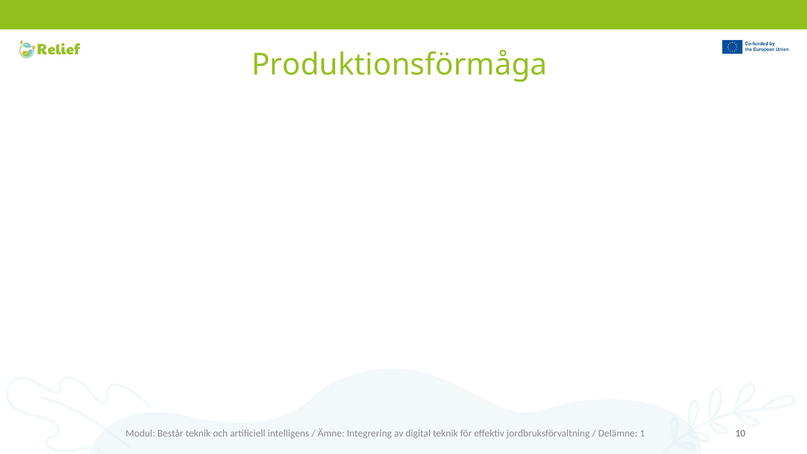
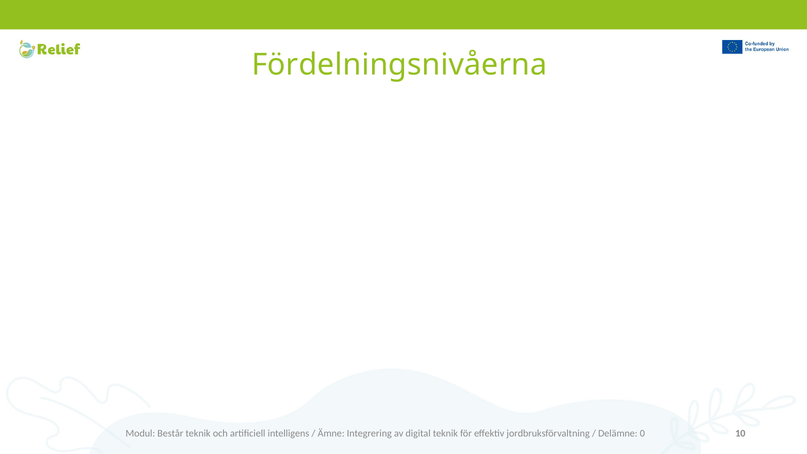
Produktionsförmåga: Produktionsförmåga -> Fördelningsnivåerna
1: 1 -> 0
